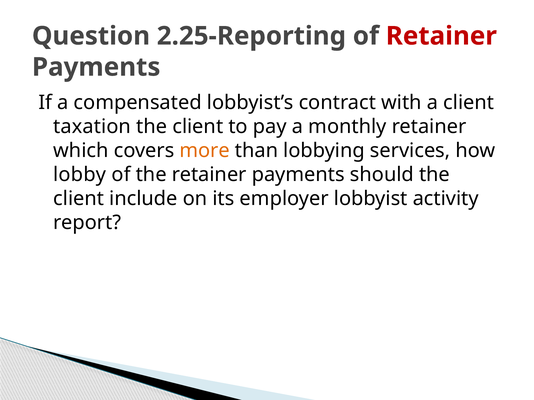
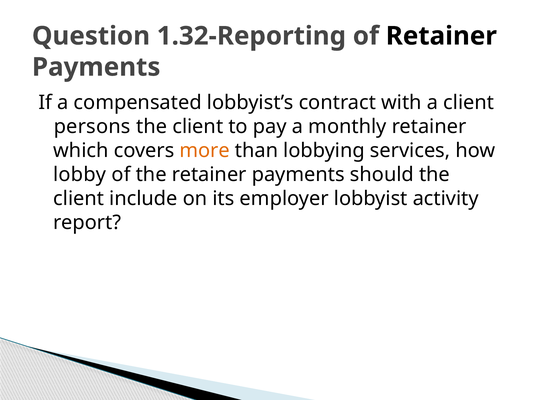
2.25-Reporting: 2.25-Reporting -> 1.32-Reporting
Retainer at (441, 36) colour: red -> black
taxation: taxation -> persons
